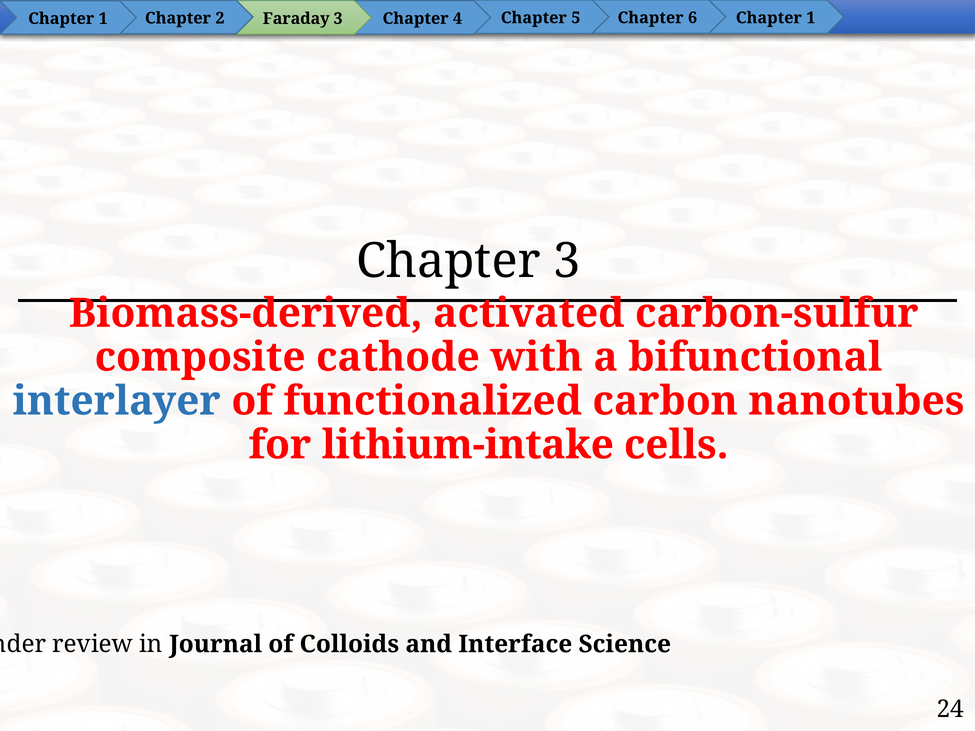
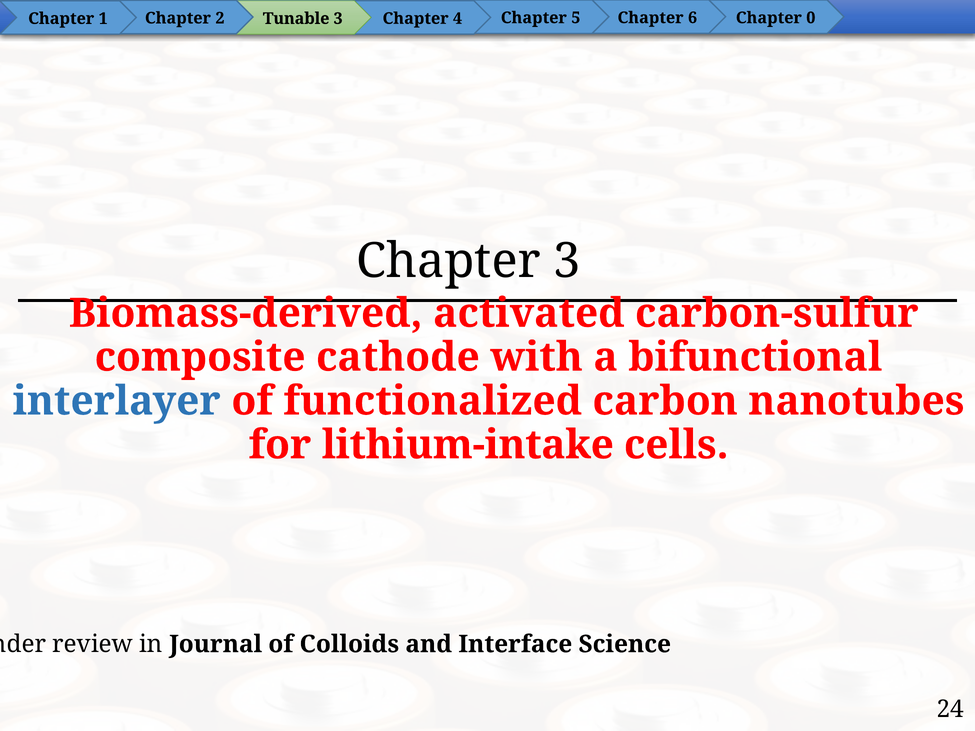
1 at (811, 18): 1 -> 0
Faraday: Faraday -> Tunable
